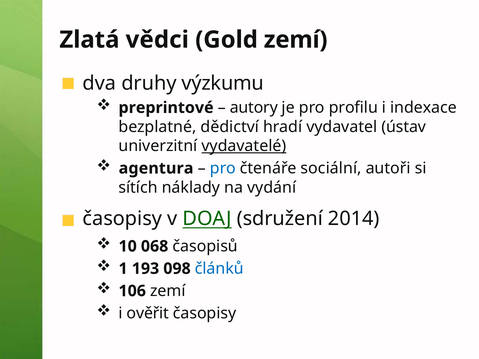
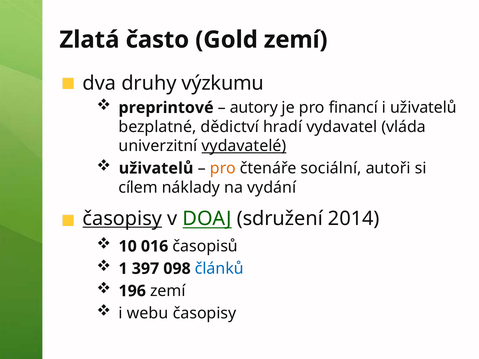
vědci: vědci -> často
profilu: profilu -> financí
i indexace: indexace -> uživatelů
ústav: ústav -> vláda
agentura at (156, 168): agentura -> uživatelů
pro at (223, 168) colour: blue -> orange
sítích: sítích -> cílem
časopisy at (122, 219) underline: none -> present
068: 068 -> 016
193: 193 -> 397
106: 106 -> 196
ověřit: ověřit -> webu
